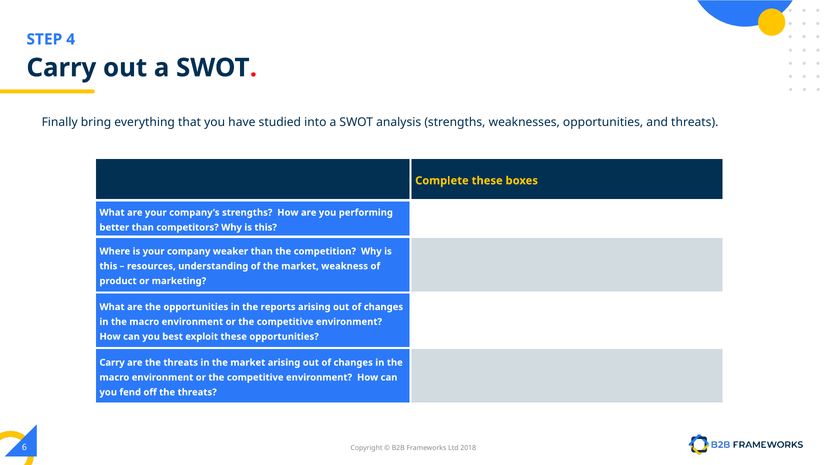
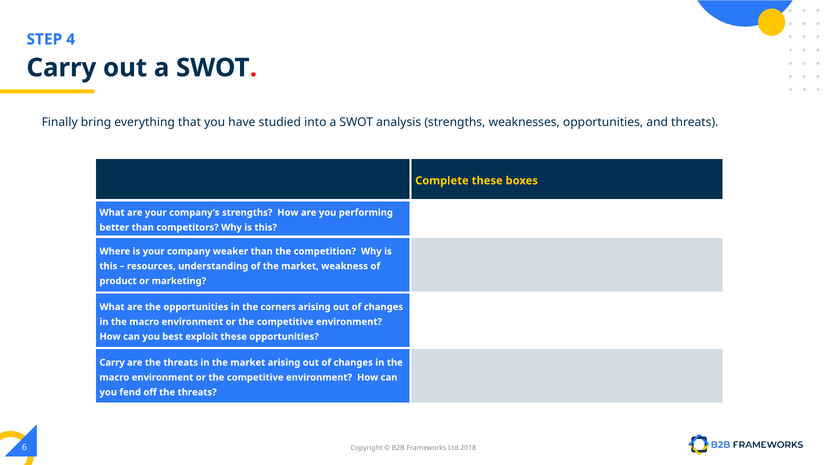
reports: reports -> corners
